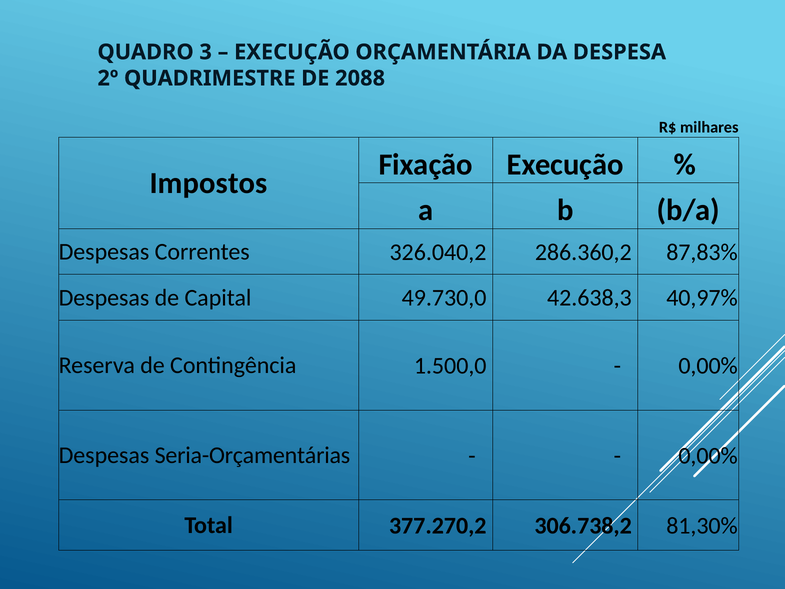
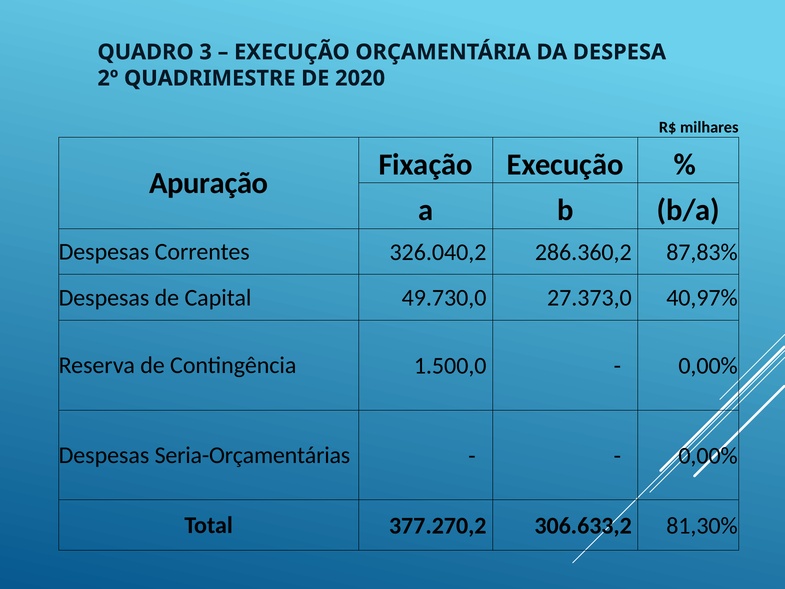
2088: 2088 -> 2020
Impostos: Impostos -> Apuração
42.638,3: 42.638,3 -> 27.373,0
306.738,2: 306.738,2 -> 306.633,2
